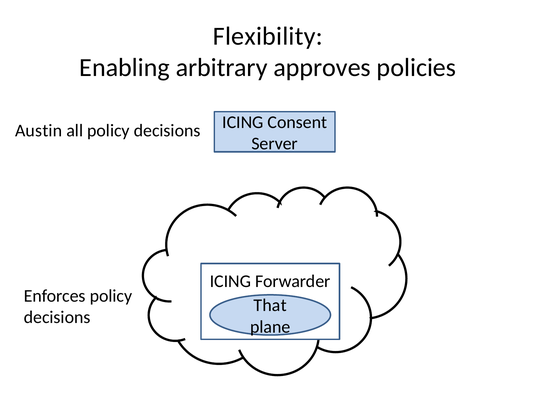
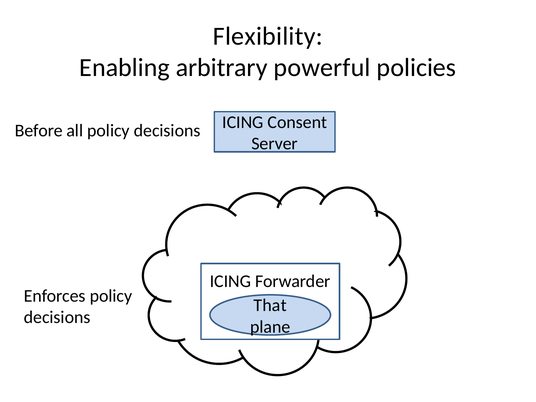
approves: approves -> powerful
Austin: Austin -> Before
